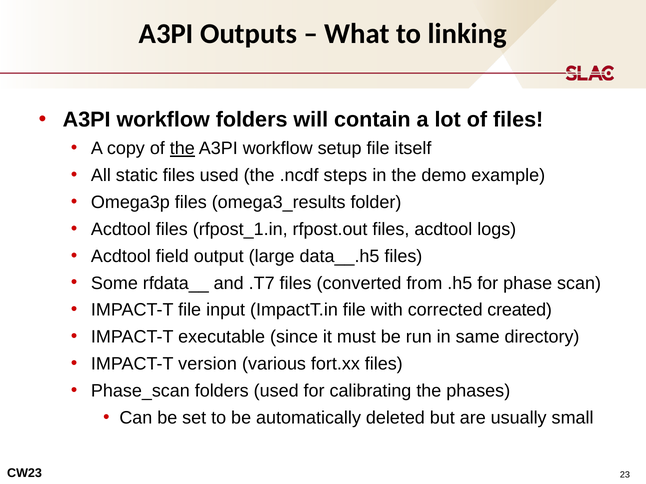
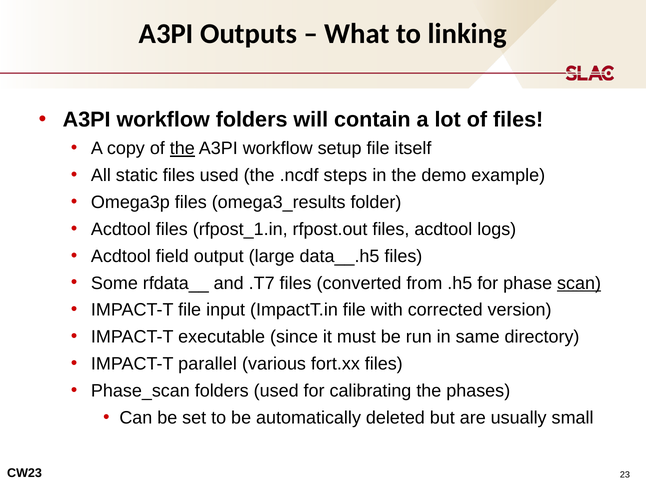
scan underline: none -> present
created: created -> version
version: version -> parallel
